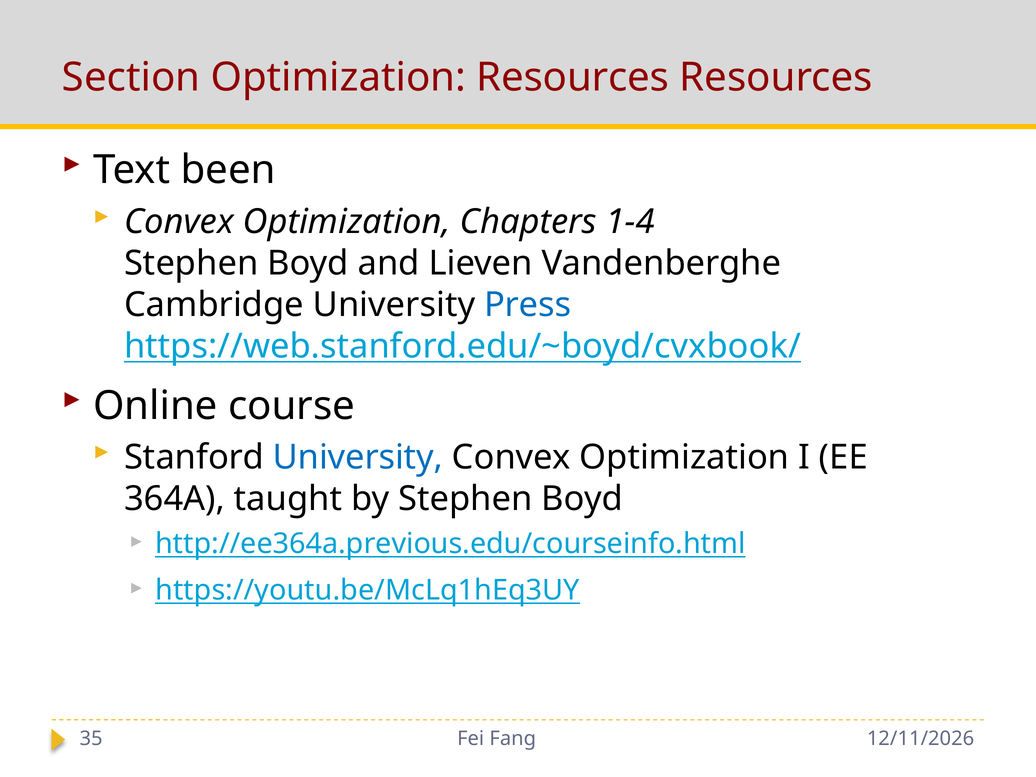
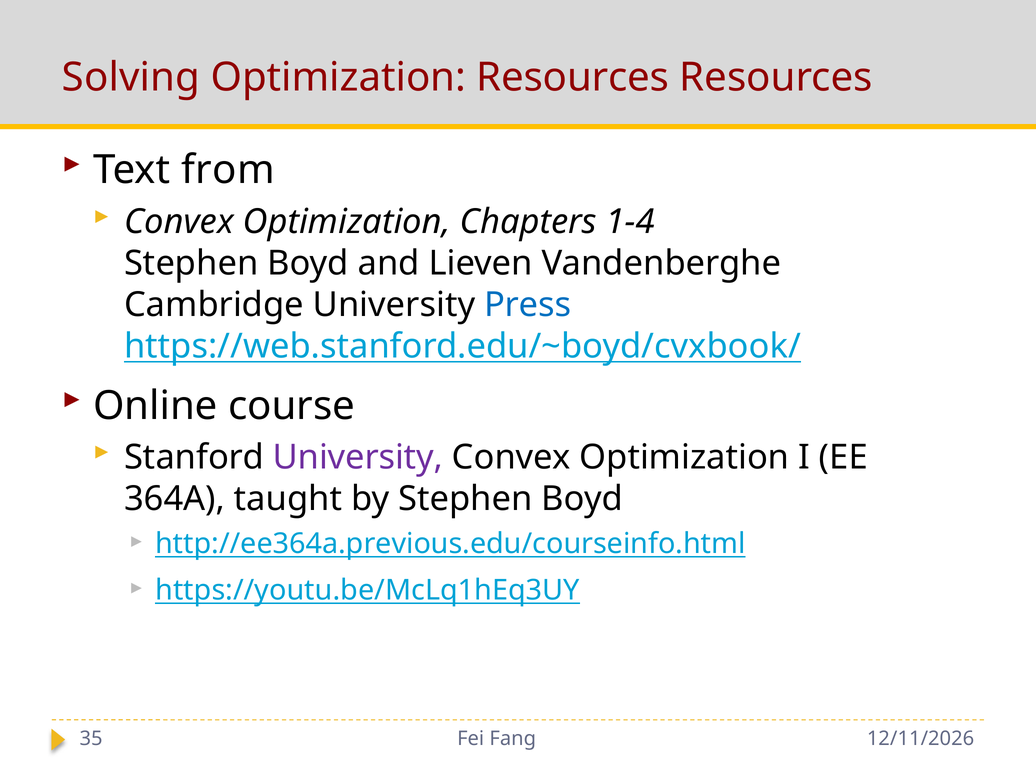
Section: Section -> Solving
been: been -> from
University at (358, 457) colour: blue -> purple
